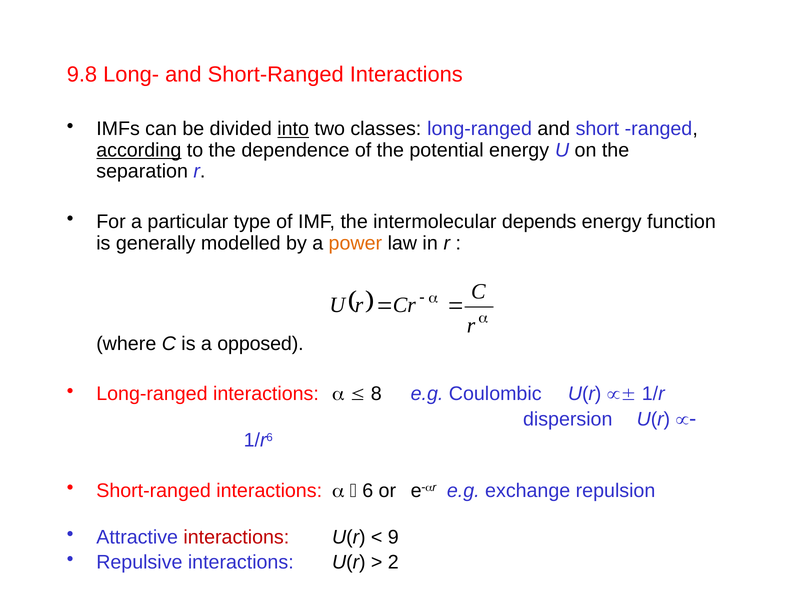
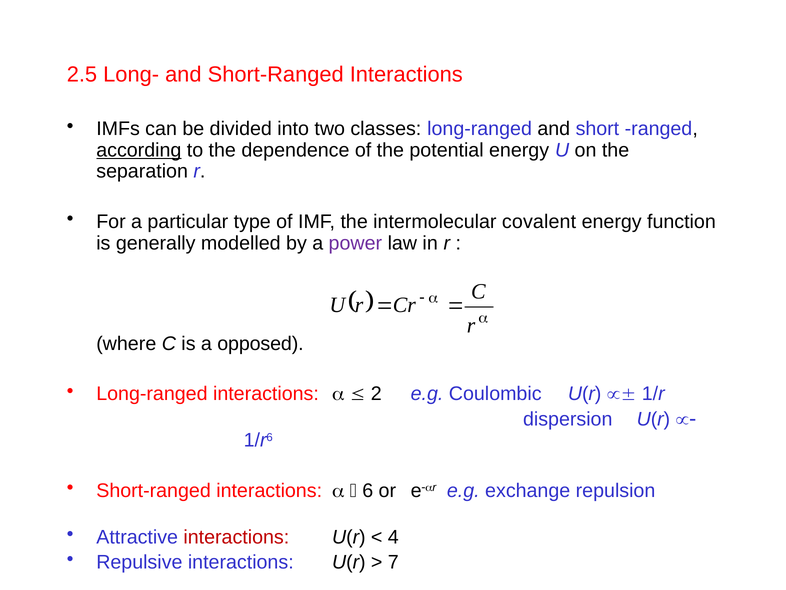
9.8: 9.8 -> 2.5
into underline: present -> none
depends: depends -> covalent
power colour: orange -> purple
8: 8 -> 2
9: 9 -> 4
2: 2 -> 7
